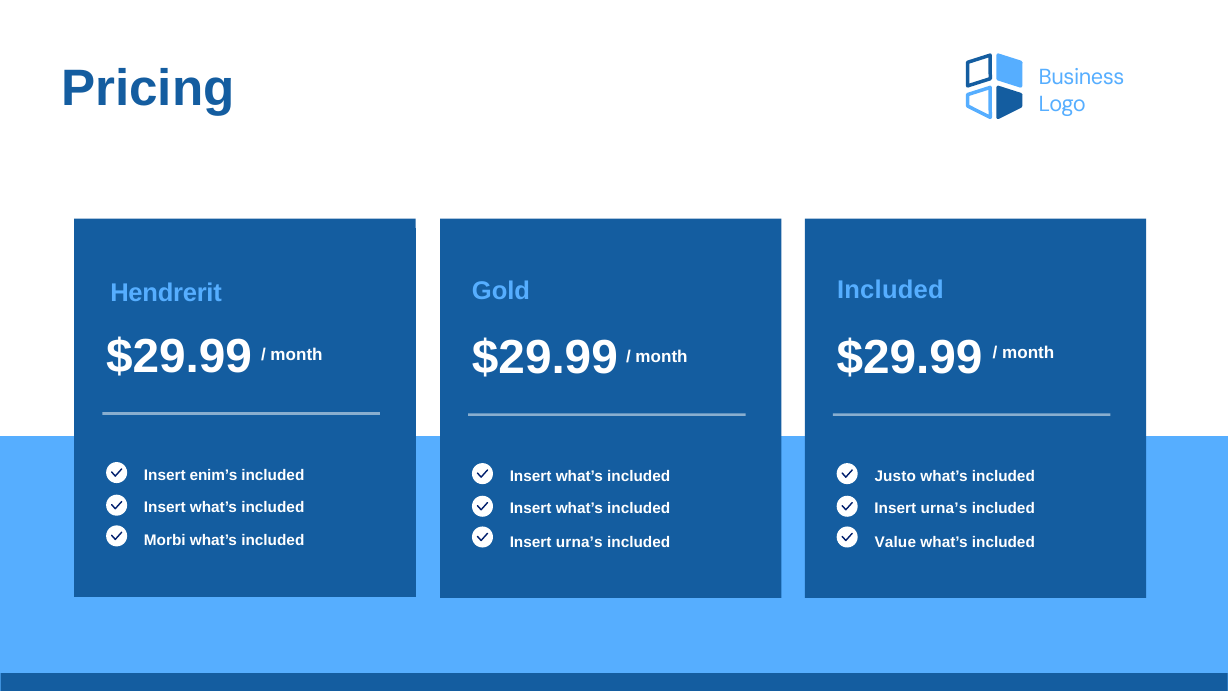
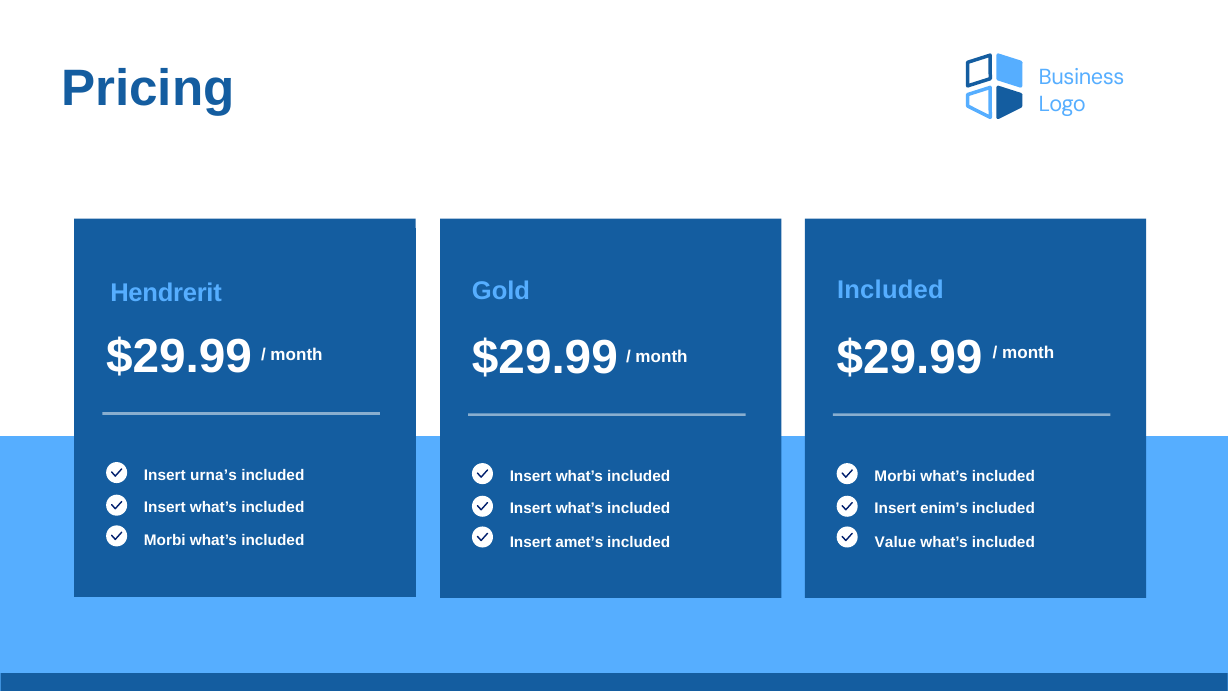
enim’s: enim’s -> urna’s
Justo at (895, 476): Justo -> Morbi
urna’s at (944, 508): urna’s -> enim’s
urna’s at (579, 542): urna’s -> amet’s
